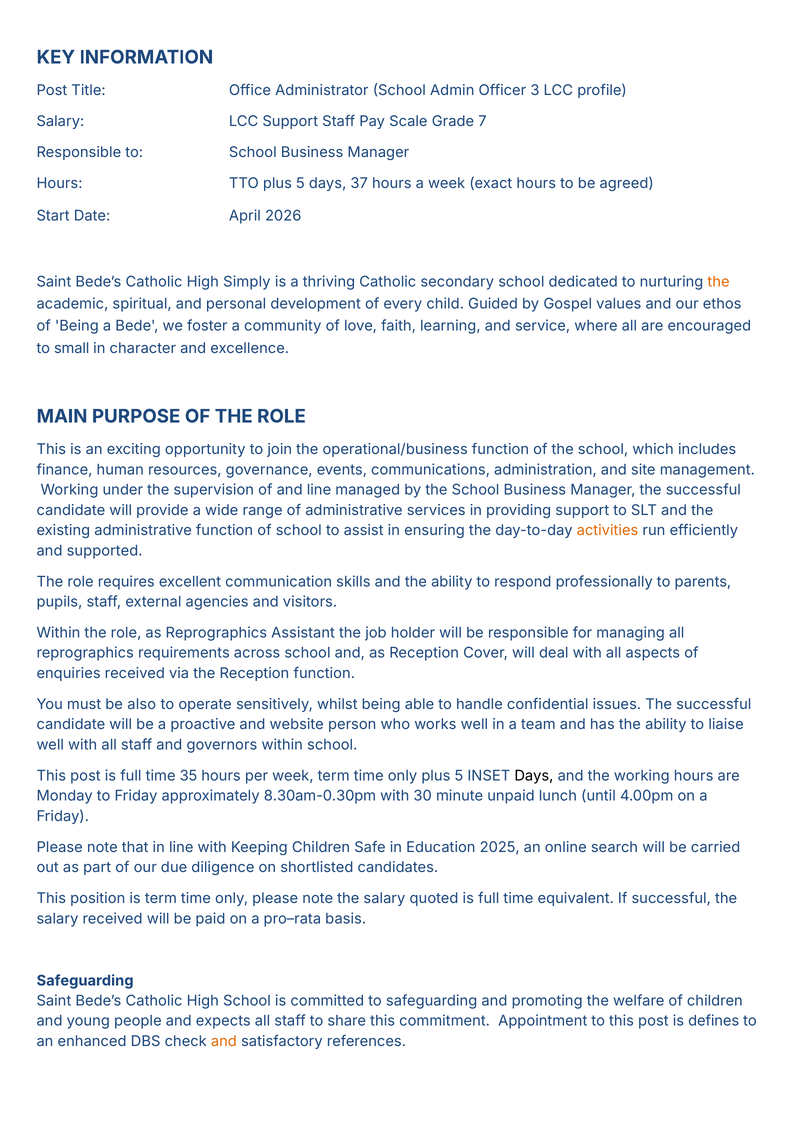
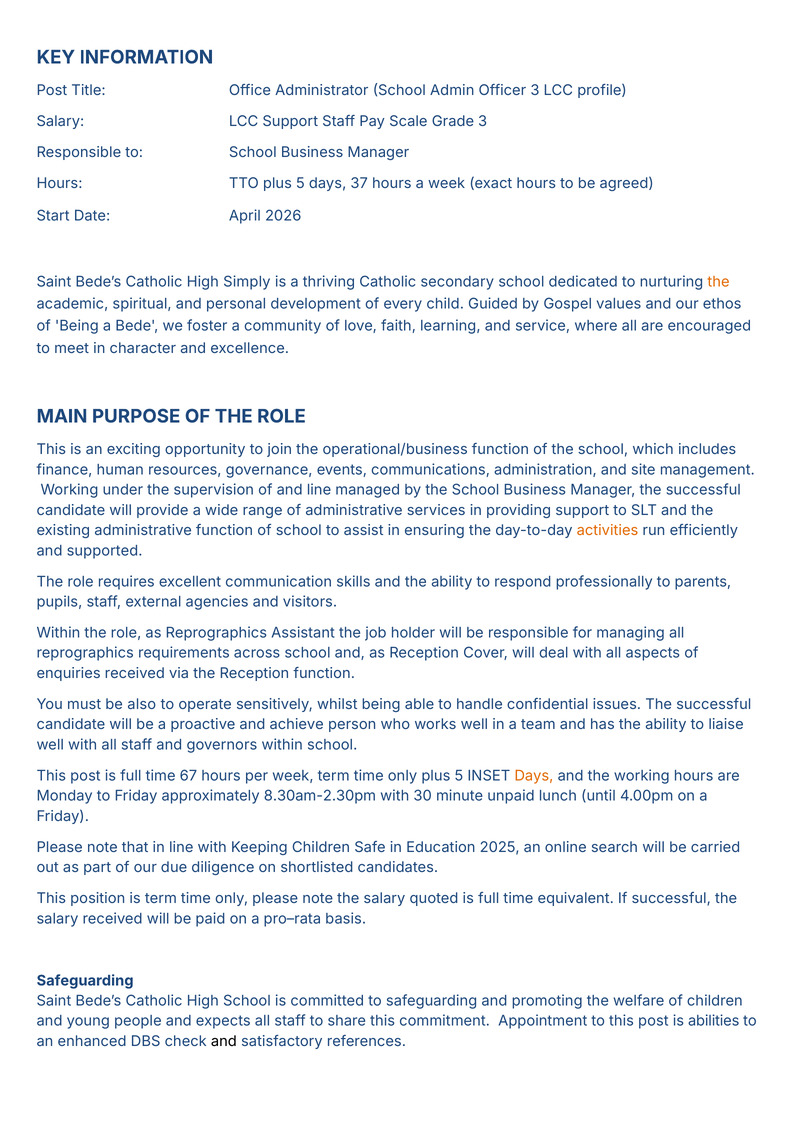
Grade 7: 7 -> 3
small: small -> meet
website: website -> achieve
35: 35 -> 67
Days at (534, 776) colour: black -> orange
8.30am-0.30pm: 8.30am-0.30pm -> 8.30am-2.30pm
defines: defines -> abilities
and at (224, 1041) colour: orange -> black
